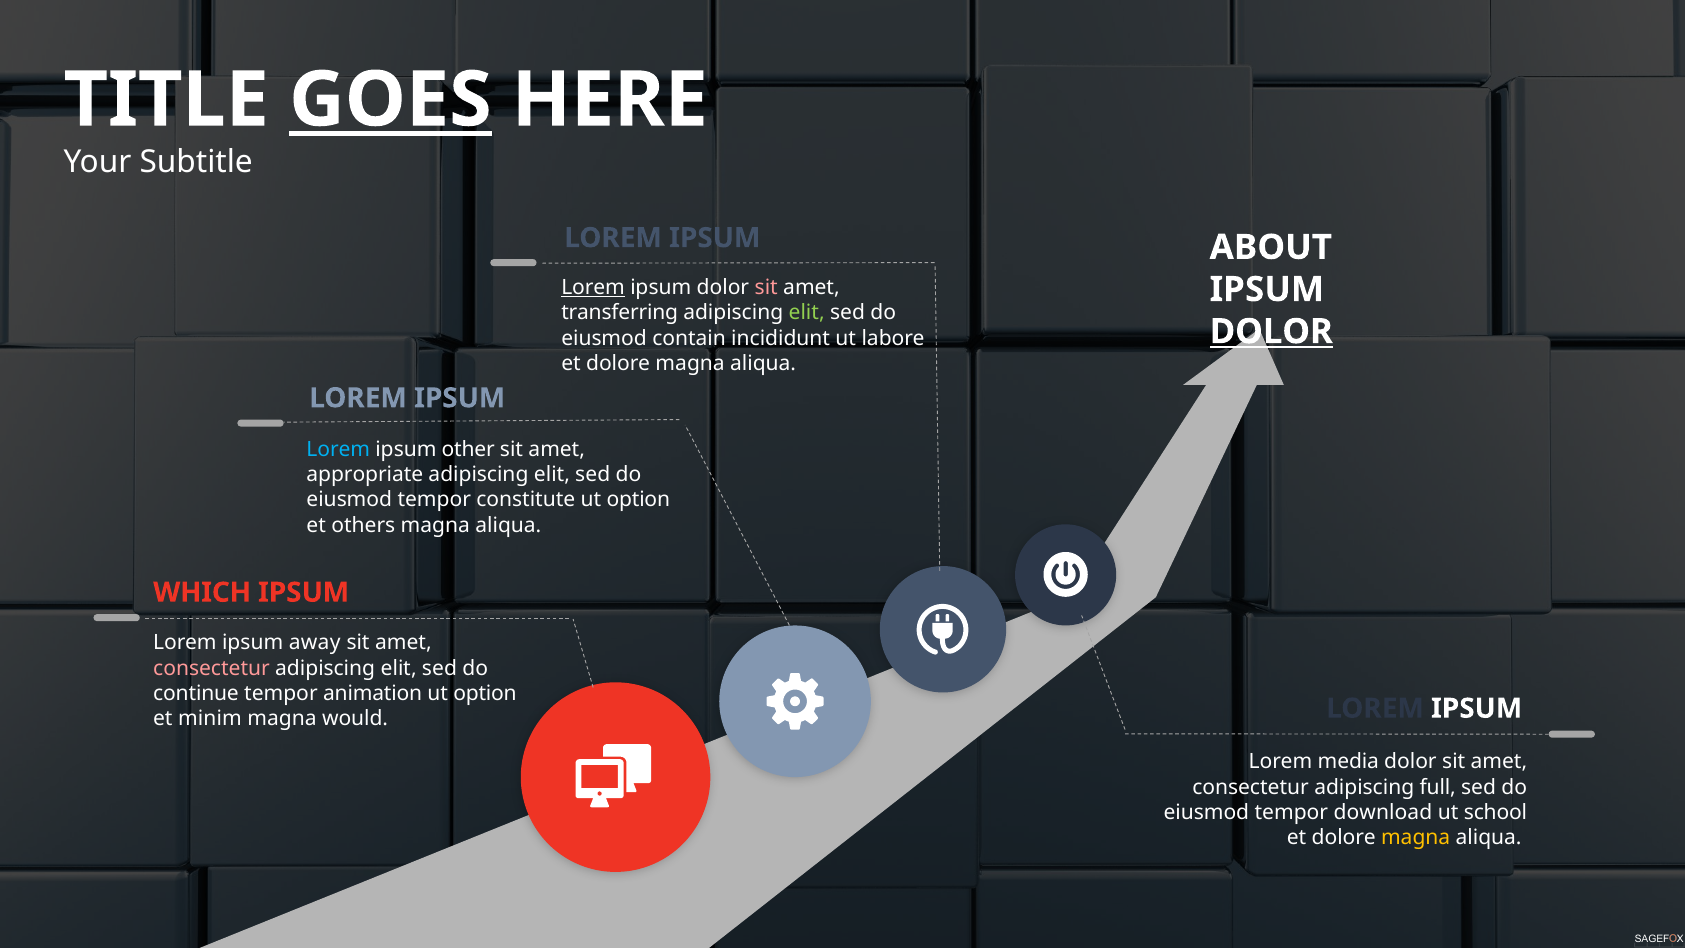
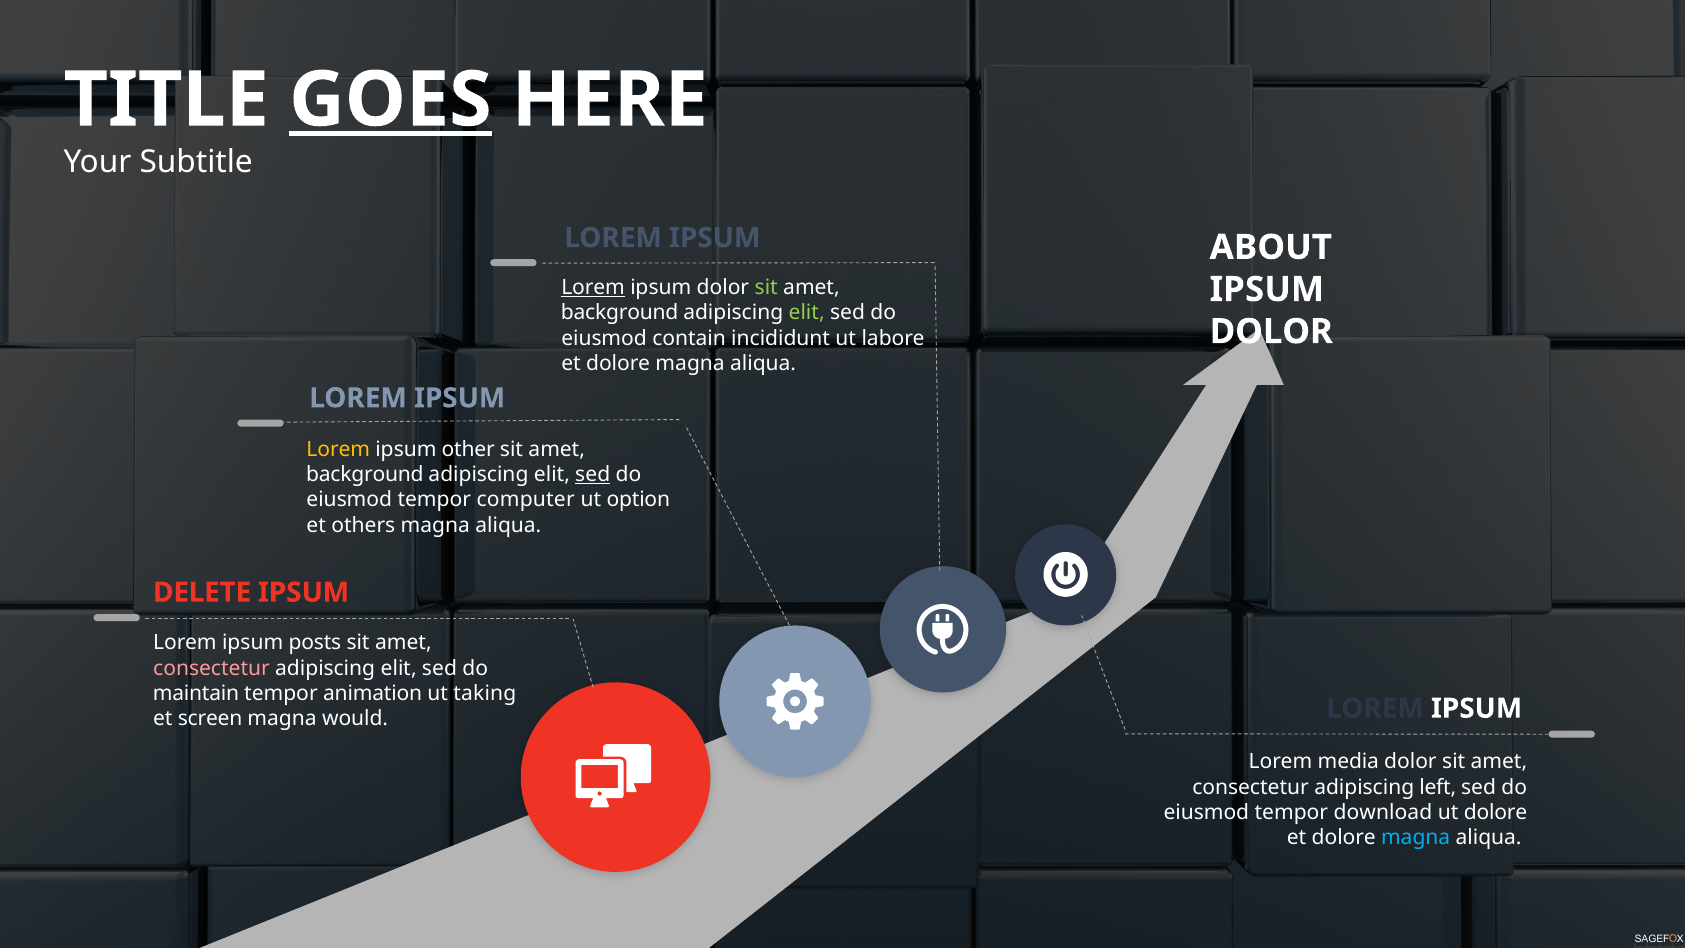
sit at (766, 287) colour: pink -> light green
transferring at (620, 313): transferring -> background
DOLOR at (1271, 332) underline: present -> none
Lorem at (338, 449) colour: light blue -> yellow
appropriate at (365, 475): appropriate -> background
sed at (593, 475) underline: none -> present
constitute: constitute -> computer
WHICH: WHICH -> DELETE
away: away -> posts
continue: continue -> maintain
option at (485, 693): option -> taking
minim: minim -> screen
full: full -> left
ut school: school -> dolore
magna at (1416, 838) colour: yellow -> light blue
